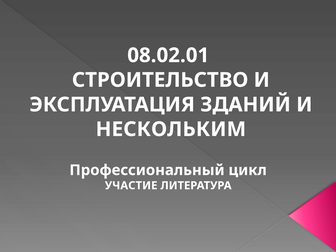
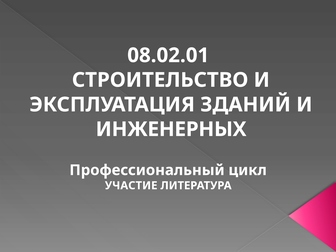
НЕСКОЛЬКИМ: НЕСКОЛЬКИМ -> ИНЖЕНЕРНЫХ
